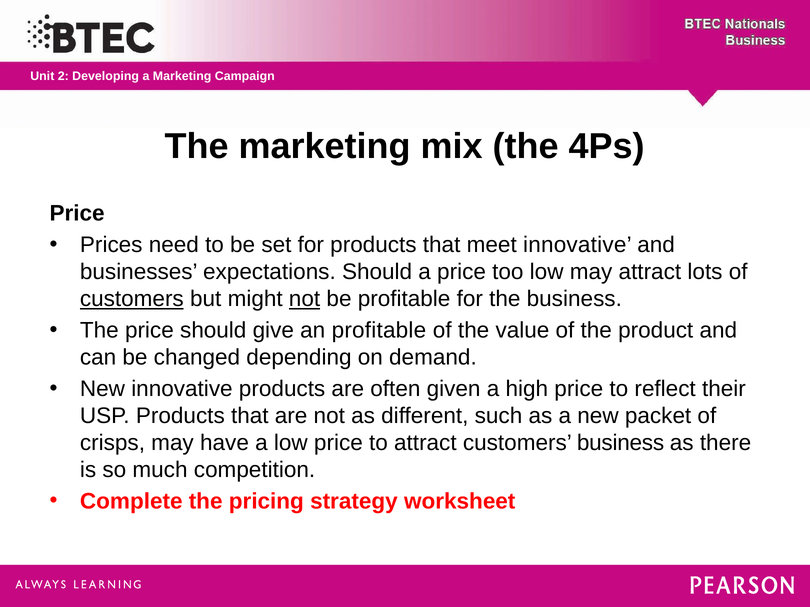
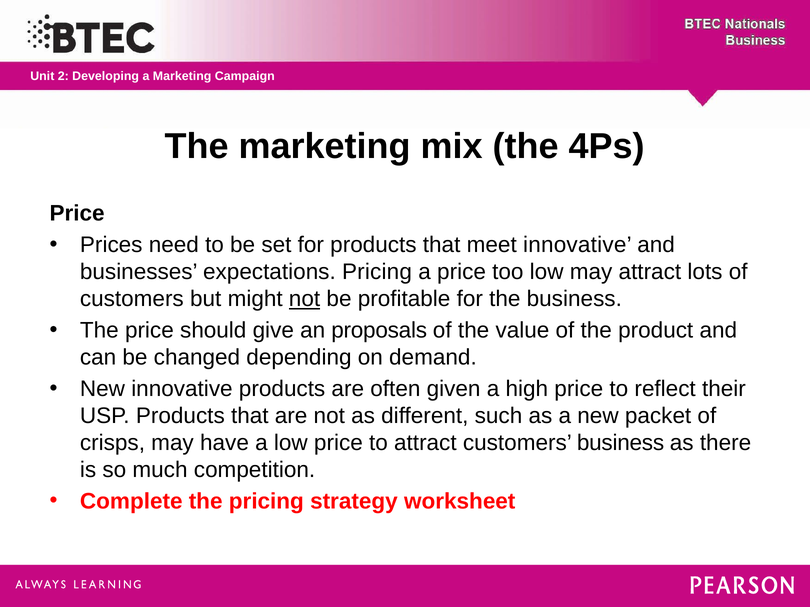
expectations Should: Should -> Pricing
customers at (132, 299) underline: present -> none
an profitable: profitable -> proposals
